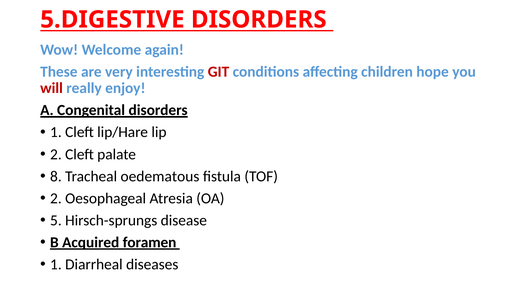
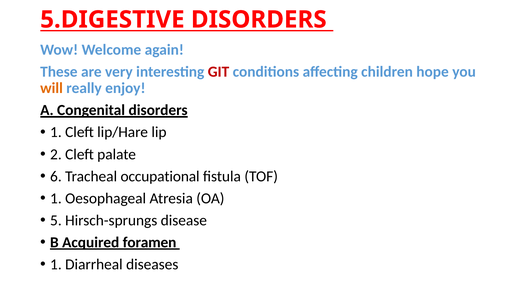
will colour: red -> orange
8: 8 -> 6
oedematous: oedematous -> occupational
2 at (56, 199): 2 -> 1
